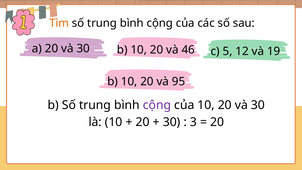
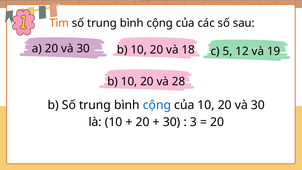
46: 46 -> 18
95: 95 -> 28
cộng at (157, 105) colour: purple -> blue
